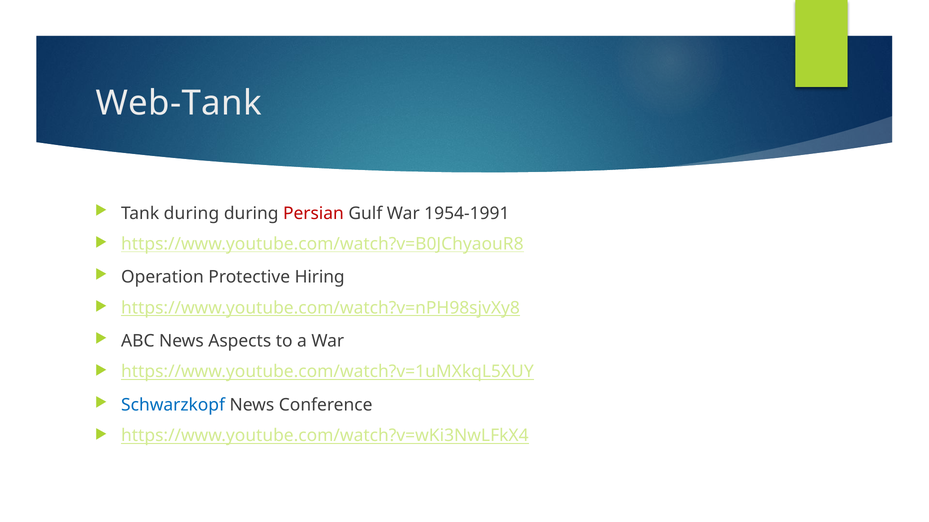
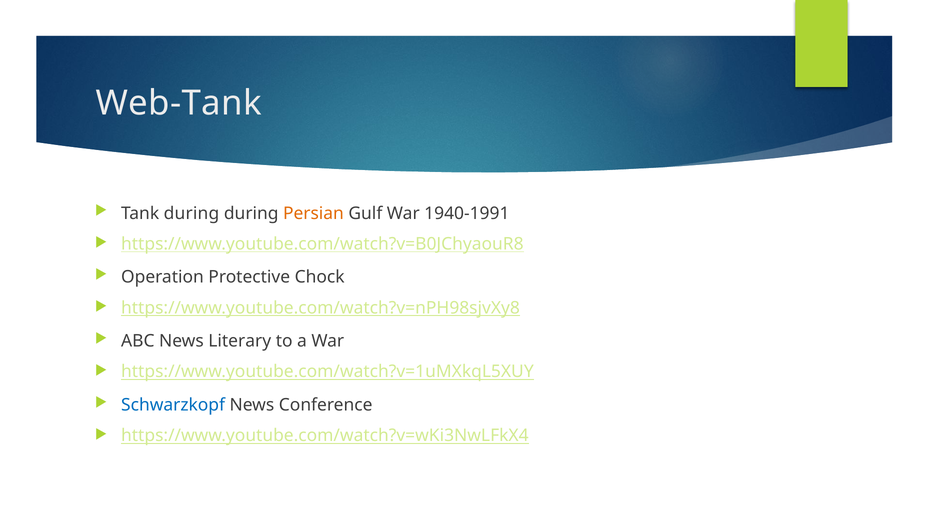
Persian colour: red -> orange
1954-1991: 1954-1991 -> 1940-1991
Hiring: Hiring -> Chock
Aspects: Aspects -> Literary
